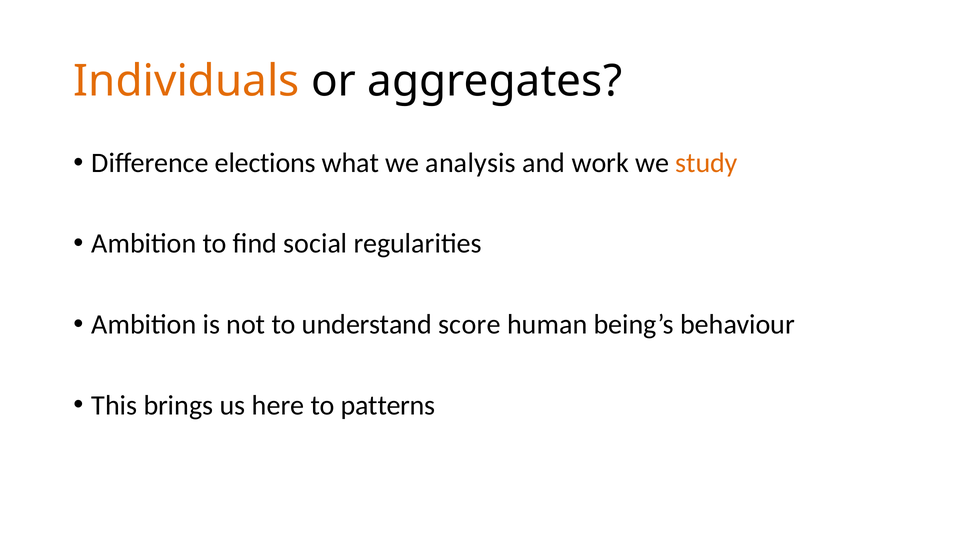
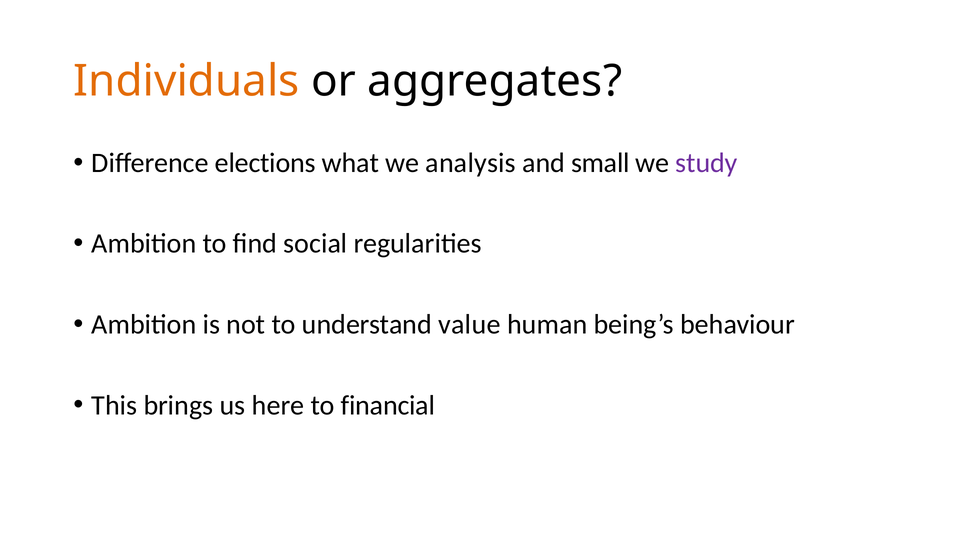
work: work -> small
study colour: orange -> purple
score: score -> value
patterns: patterns -> financial
